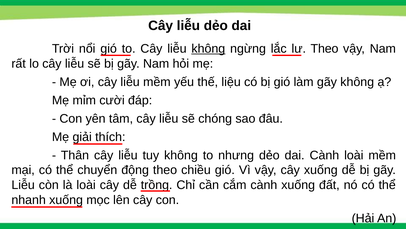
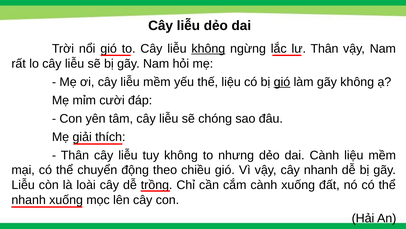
lư Theo: Theo -> Thân
gió at (282, 82) underline: none -> present
Cành loài: loài -> liệu
cây xuống: xuống -> nhanh
